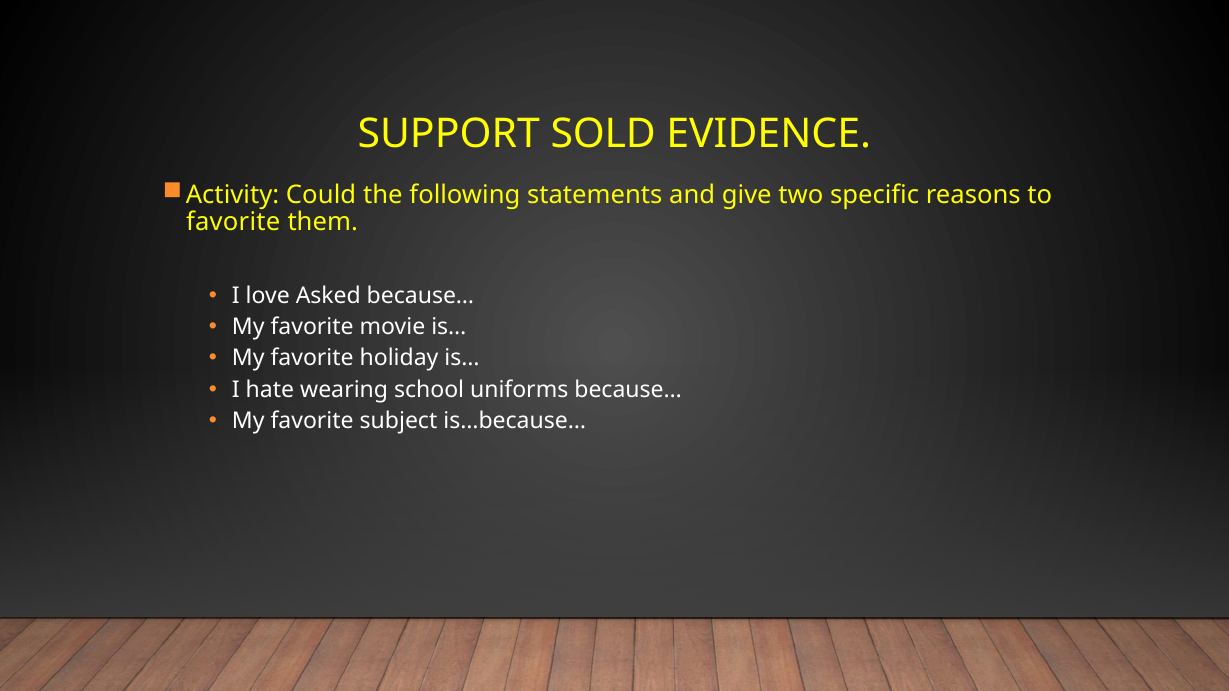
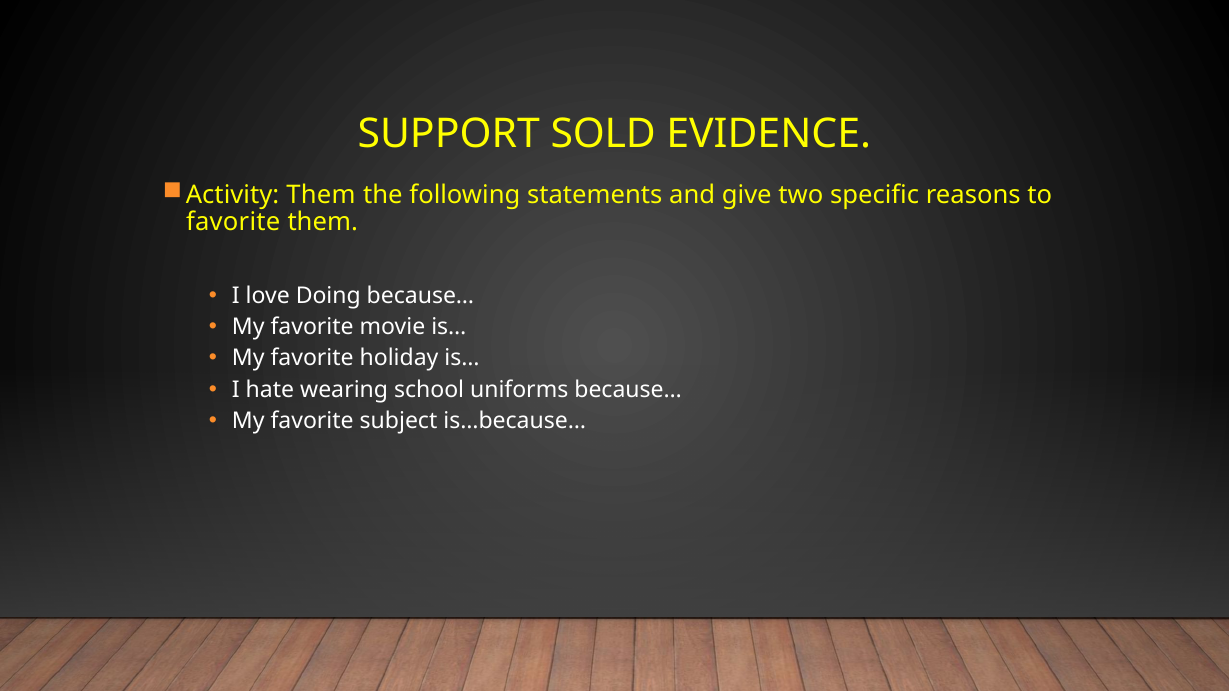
Activity Could: Could -> Them
Asked: Asked -> Doing
